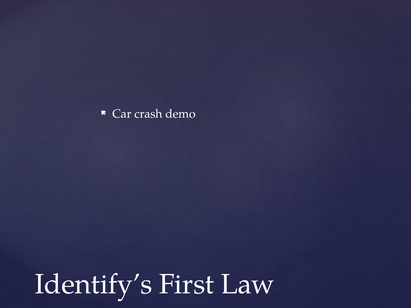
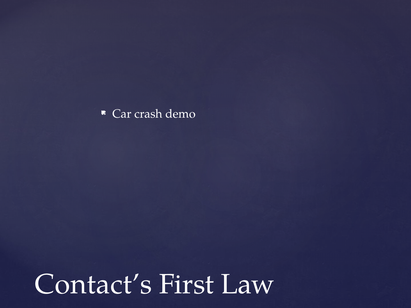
Identify’s: Identify’s -> Contact’s
